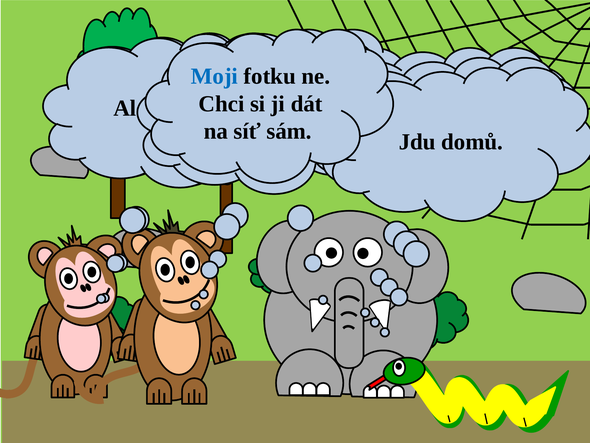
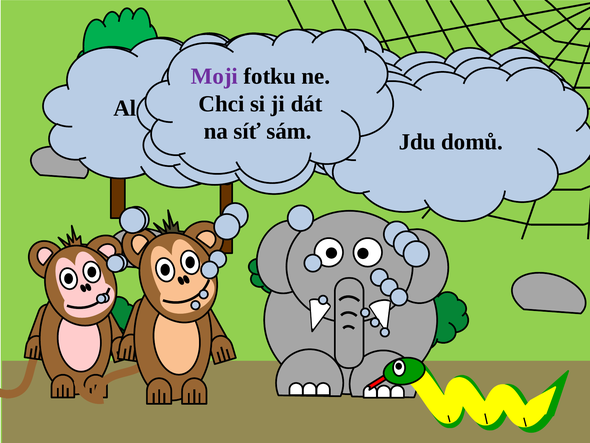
Moji colour: blue -> purple
